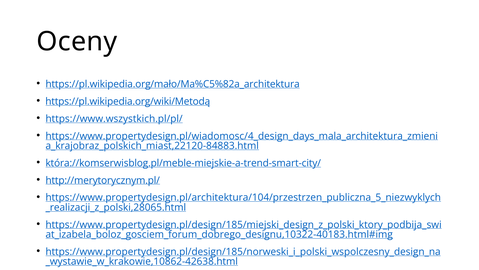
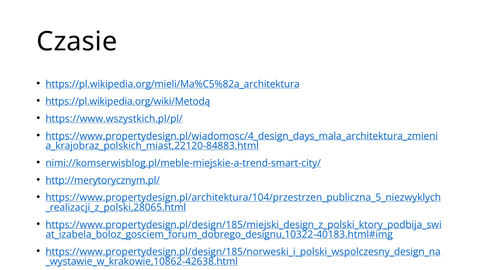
Oceny: Oceny -> Czasie
https://pl.wikipedia.org/mało/Ma%C5%82a_architektura: https://pl.wikipedia.org/mało/Ma%C5%82a_architektura -> https://pl.wikipedia.org/mieli/Ma%C5%82a_architektura
która://komserwisblog.pl/meble-miejskie-a-trend-smart-city/: która://komserwisblog.pl/meble-miejskie-a-trend-smart-city/ -> nimi://komserwisblog.pl/meble-miejskie-a-trend-smart-city/
